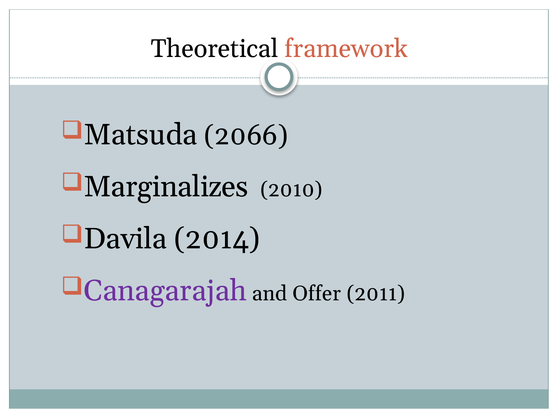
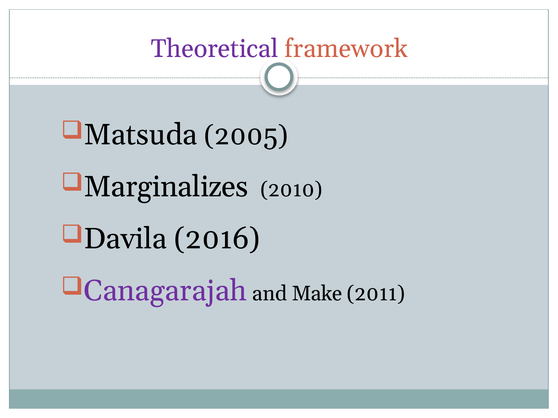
Theoretical colour: black -> purple
2066: 2066 -> 2005
2014: 2014 -> 2016
Offer: Offer -> Make
